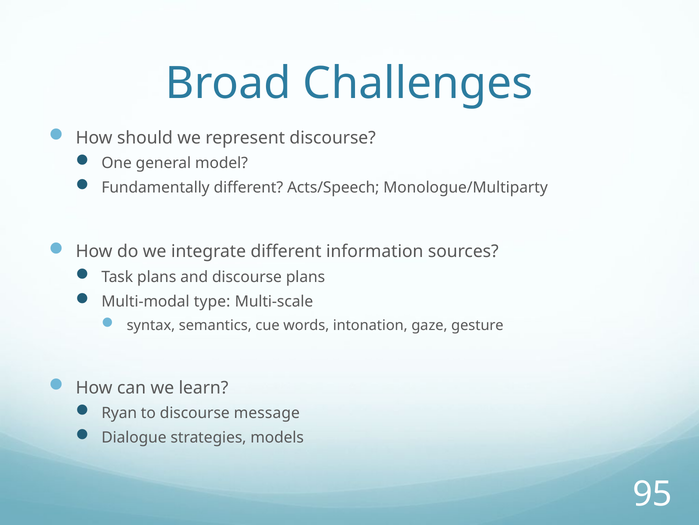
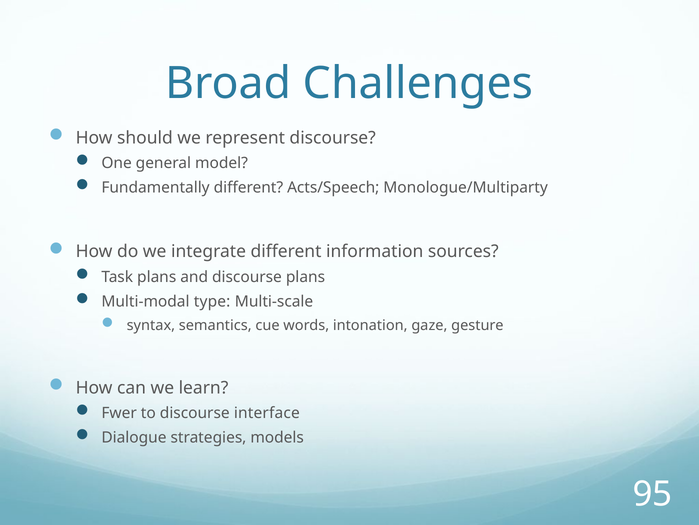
Ryan: Ryan -> Fwer
message: message -> interface
